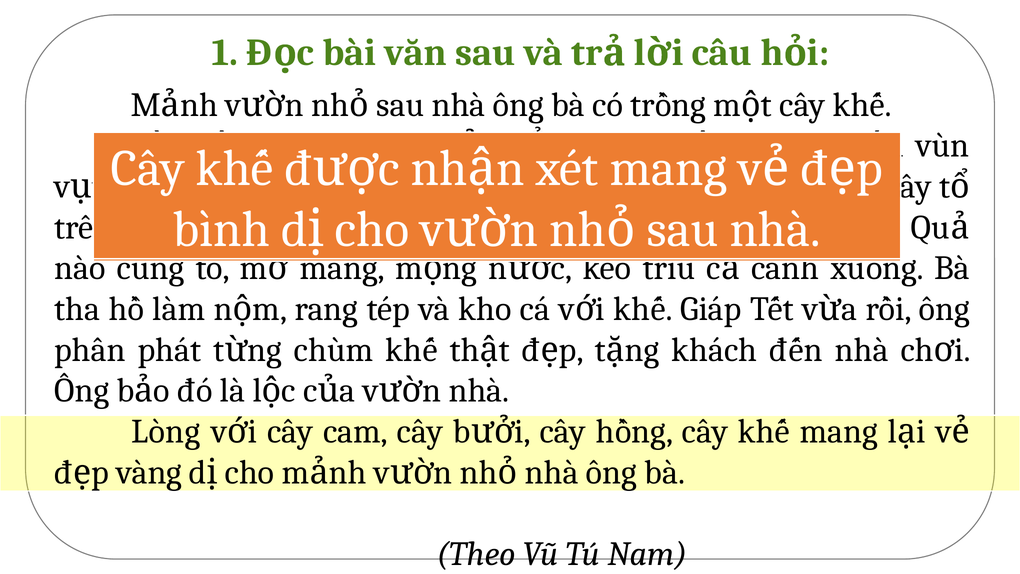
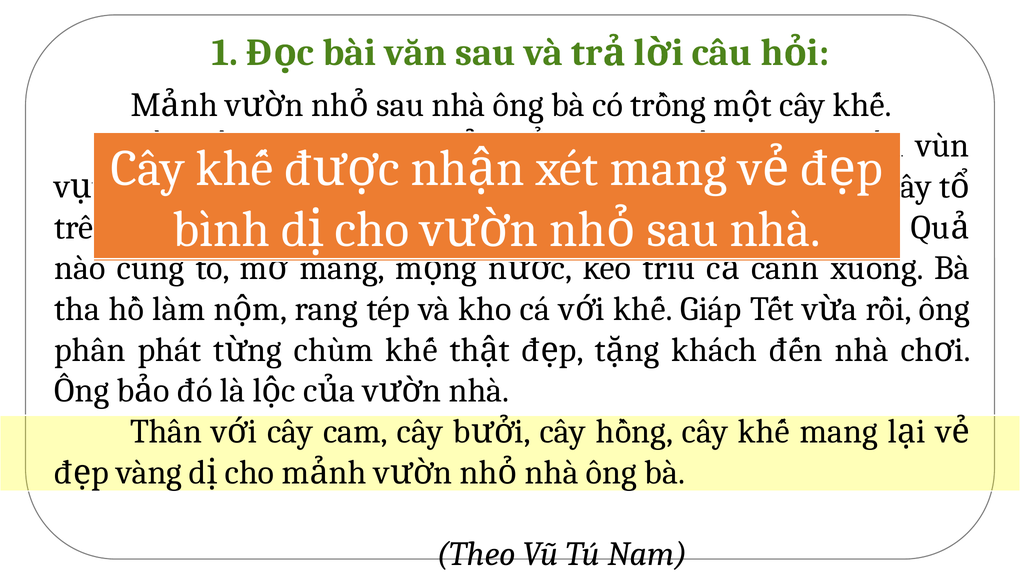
Lòng: Lòng -> Thân
